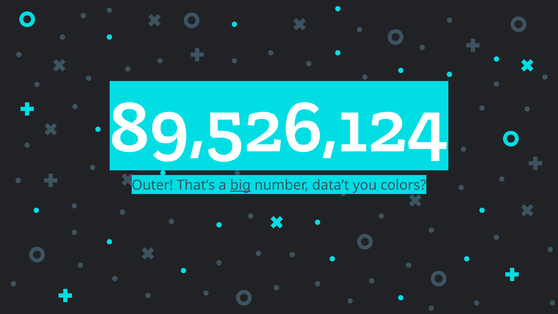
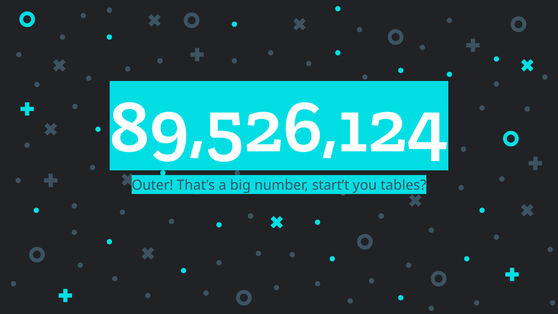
big underline: present -> none
data’t: data’t -> start’t
colors: colors -> tables
